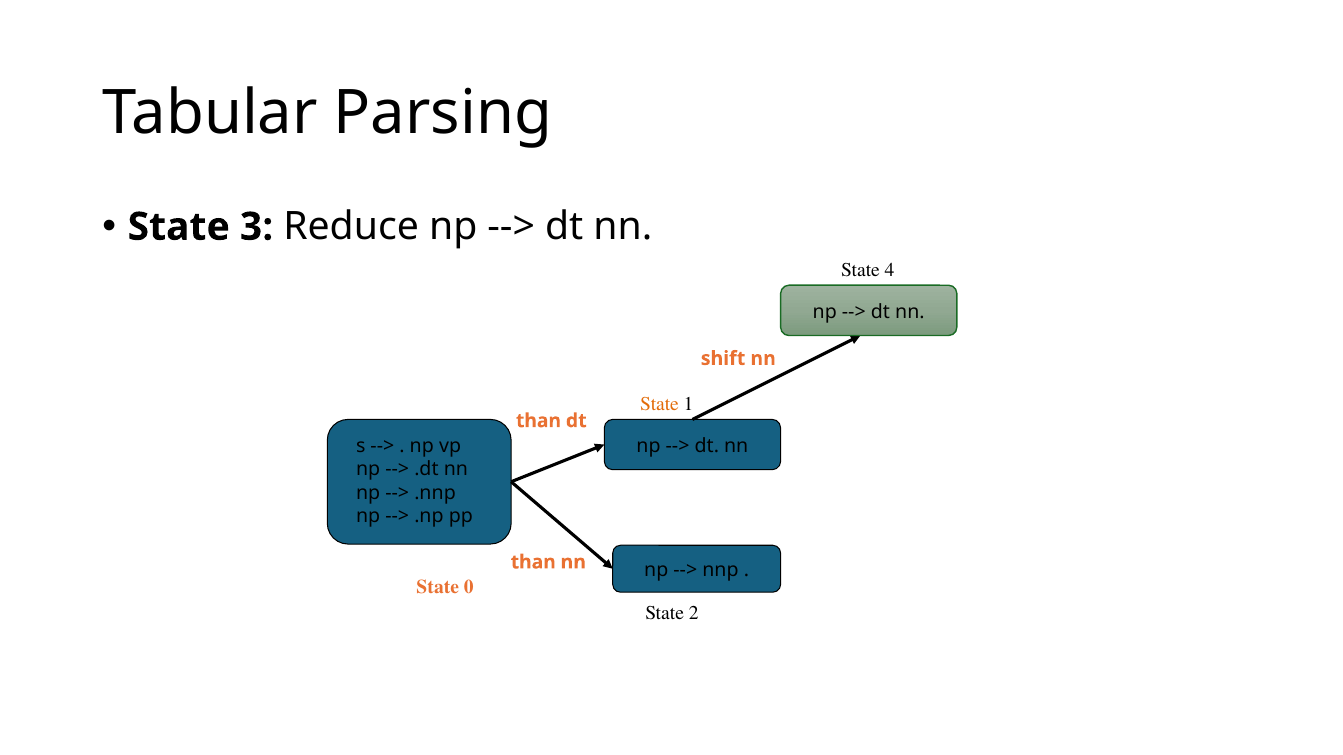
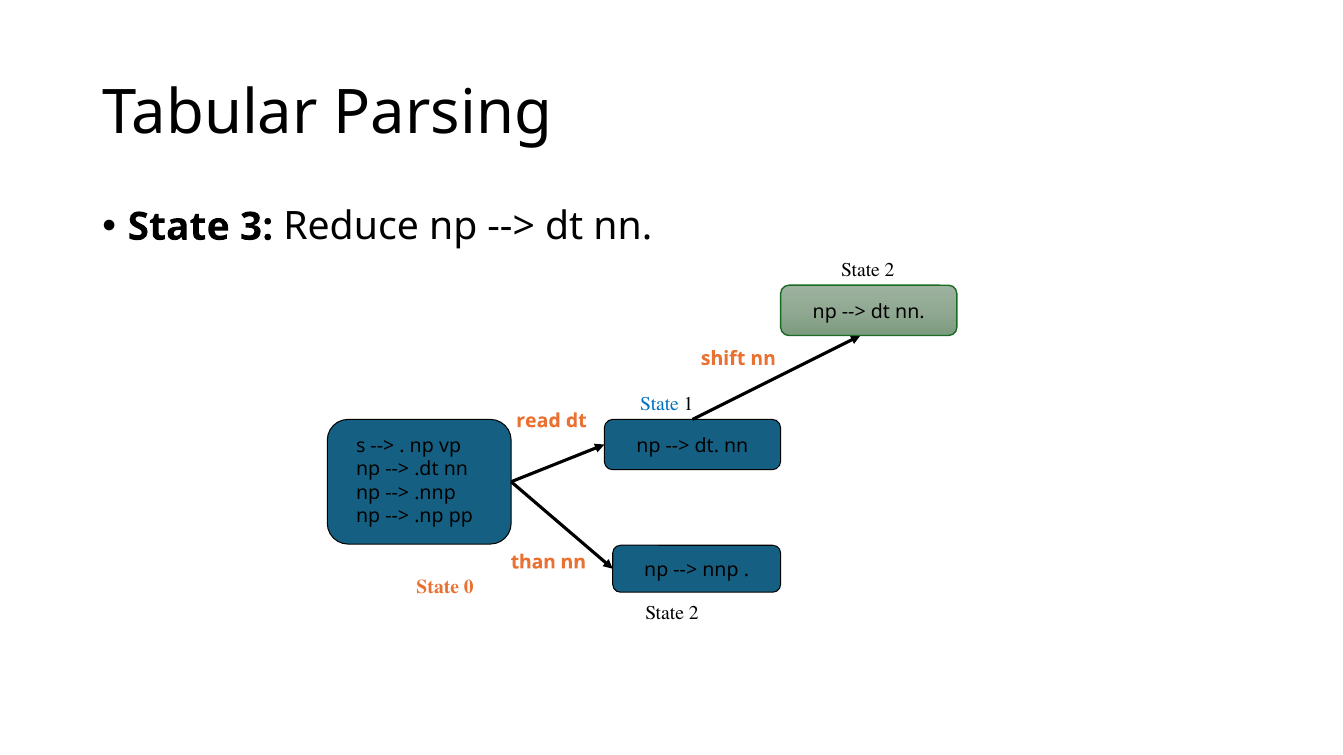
4 at (890, 270): 4 -> 2
State at (659, 404) colour: orange -> blue
than at (539, 421): than -> read
